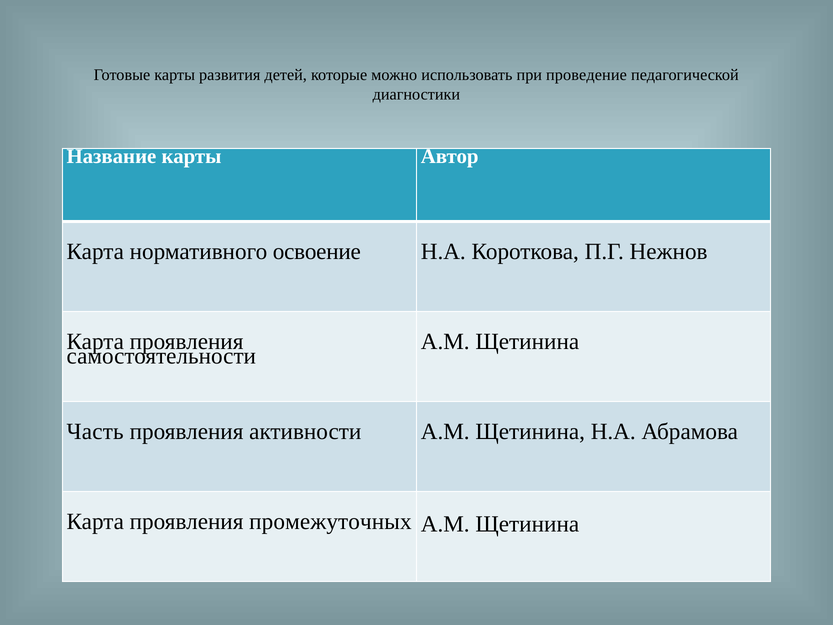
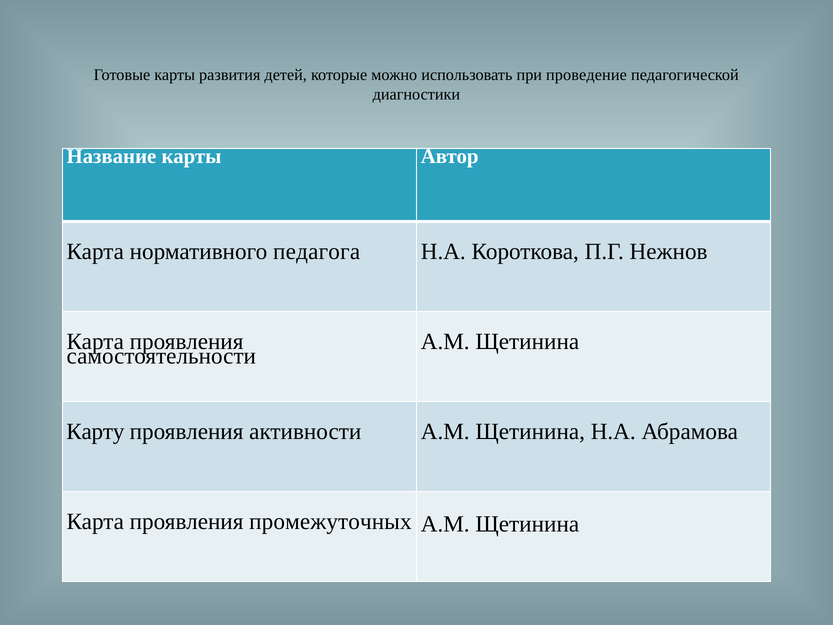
освоение: освоение -> педагога
Часть: Часть -> Карту
